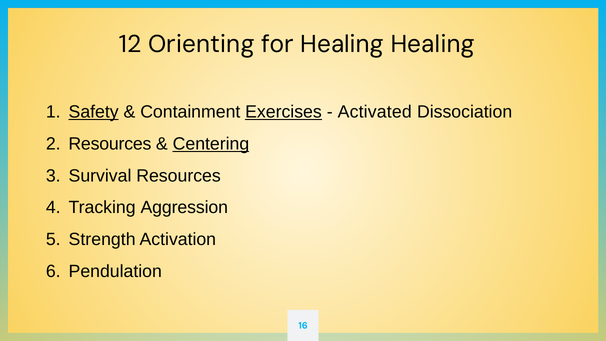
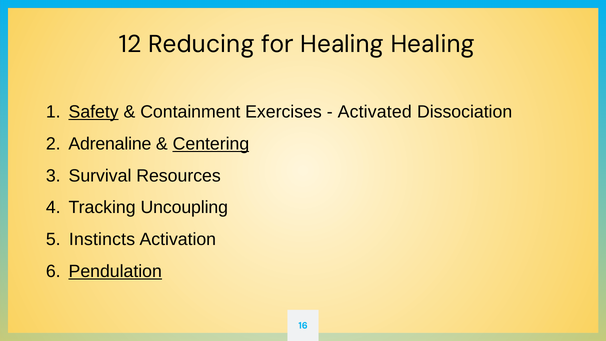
Orienting: Orienting -> Reducing
Exercises underline: present -> none
Resources at (110, 144): Resources -> Adrenaline
Aggression: Aggression -> Uncoupling
Strength: Strength -> Instincts
Pendulation underline: none -> present
